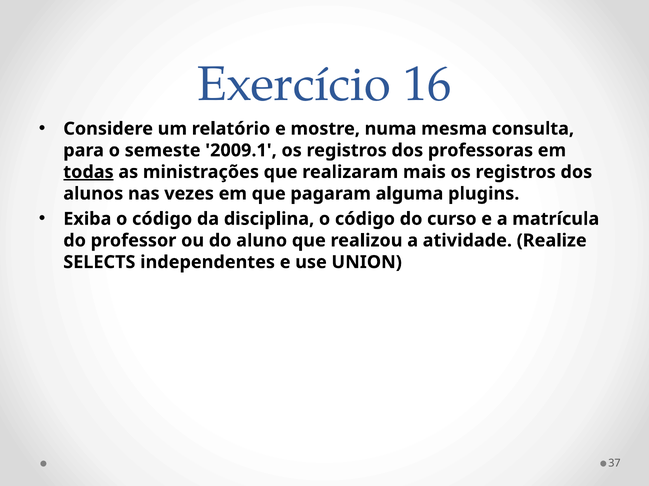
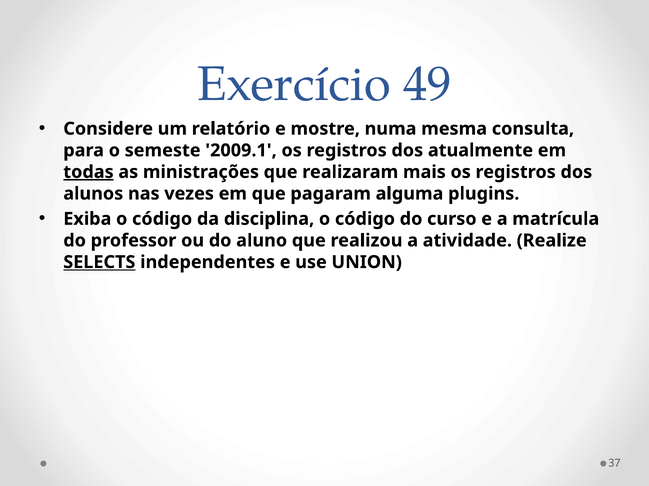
16: 16 -> 49
professoras: professoras -> atualmente
SELECTS underline: none -> present
